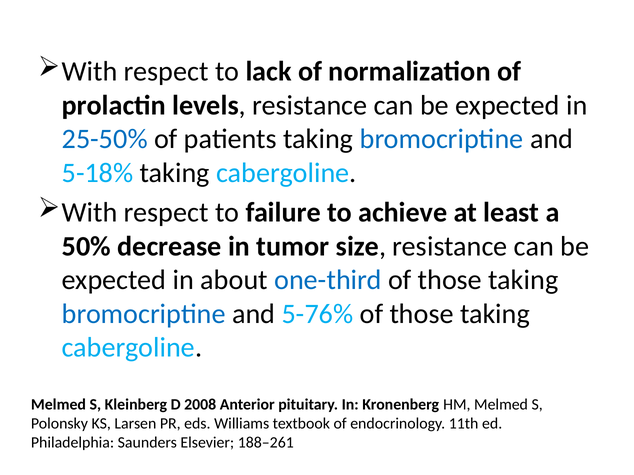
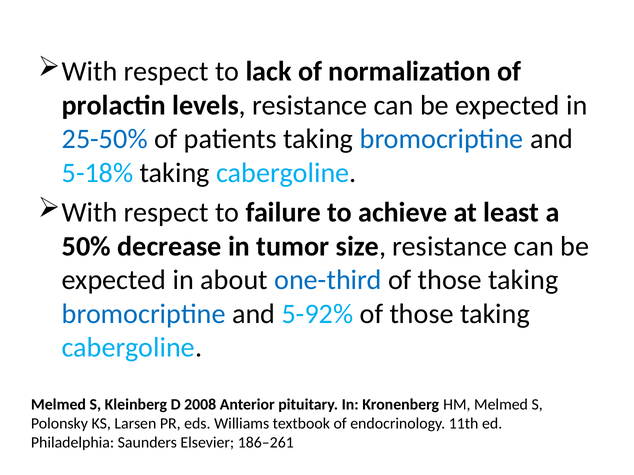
5-76%: 5-76% -> 5-92%
188–261: 188–261 -> 186–261
